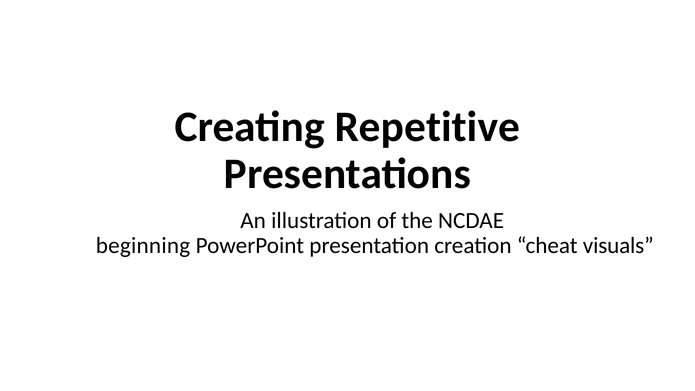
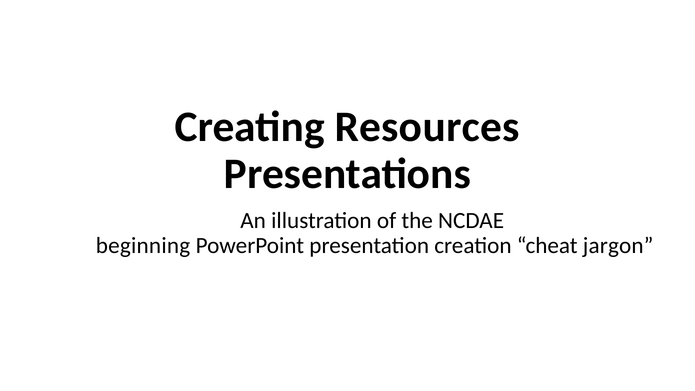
Repetitive: Repetitive -> Resources
visuals: visuals -> jargon
